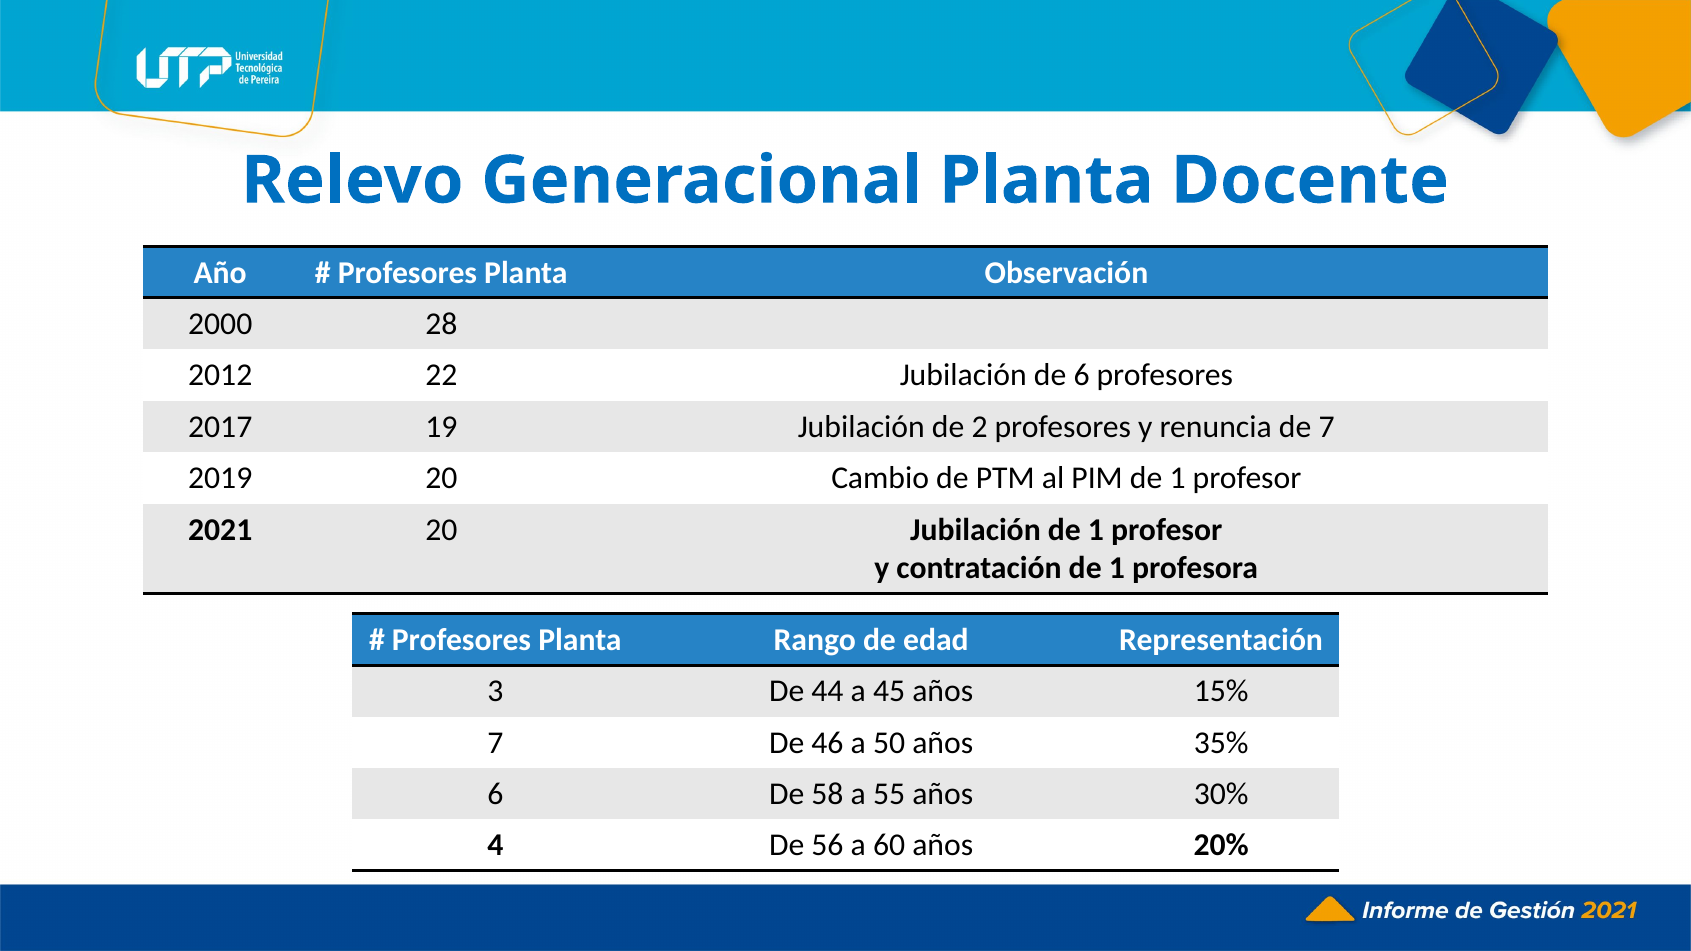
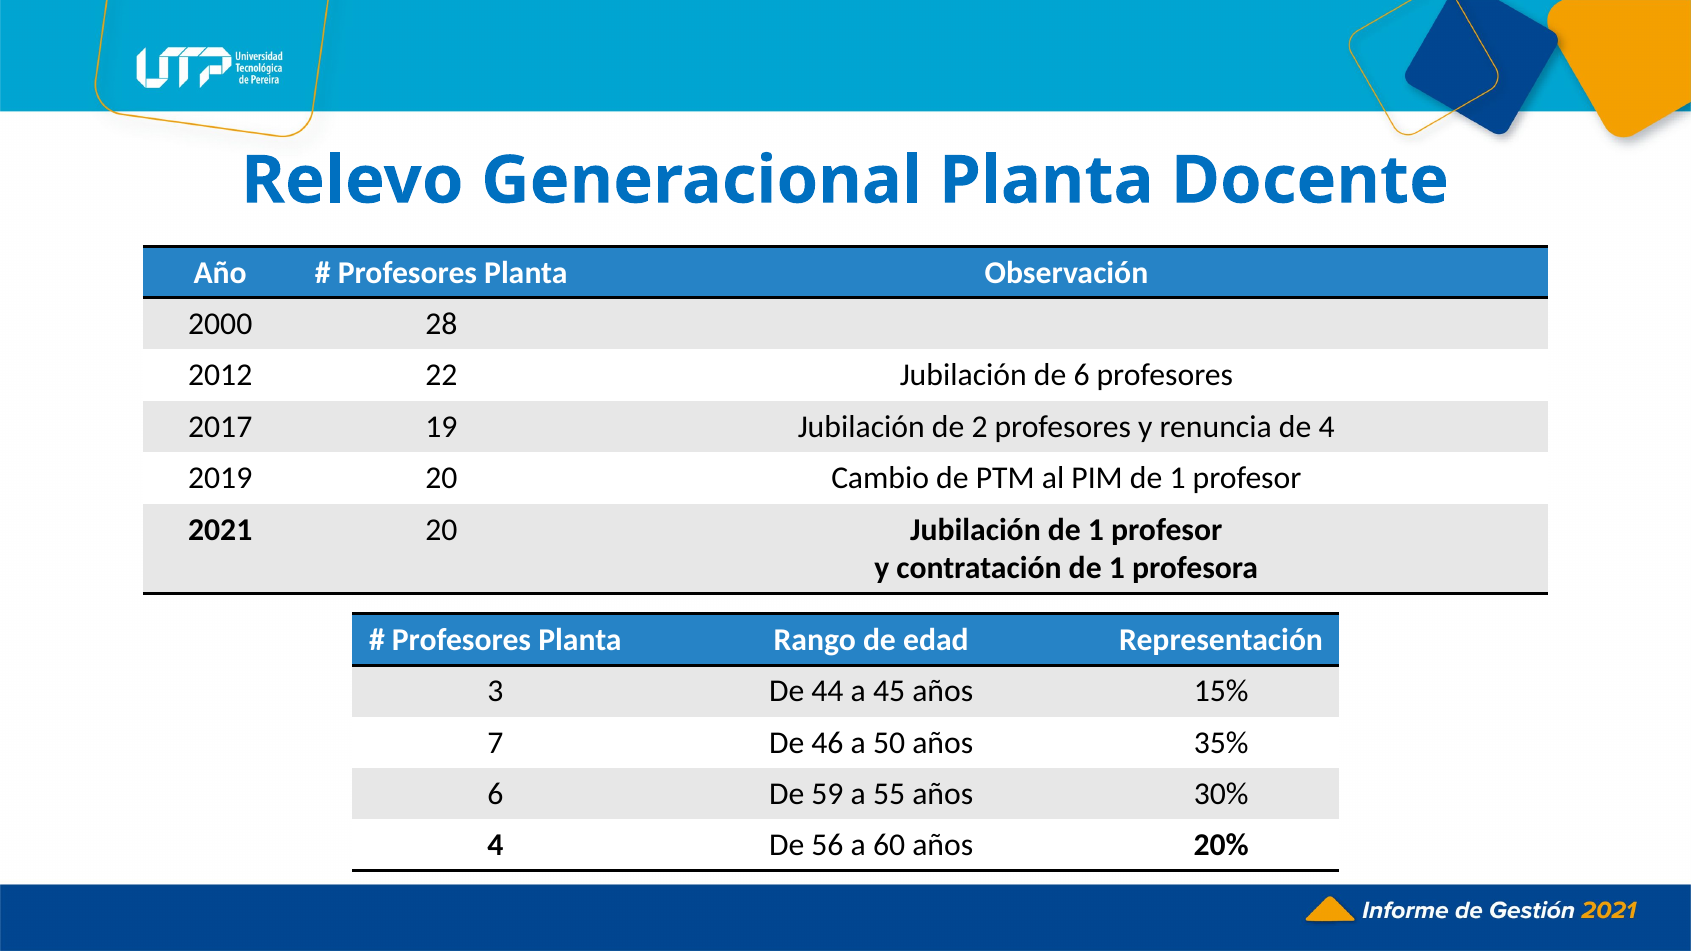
de 7: 7 -> 4
58: 58 -> 59
